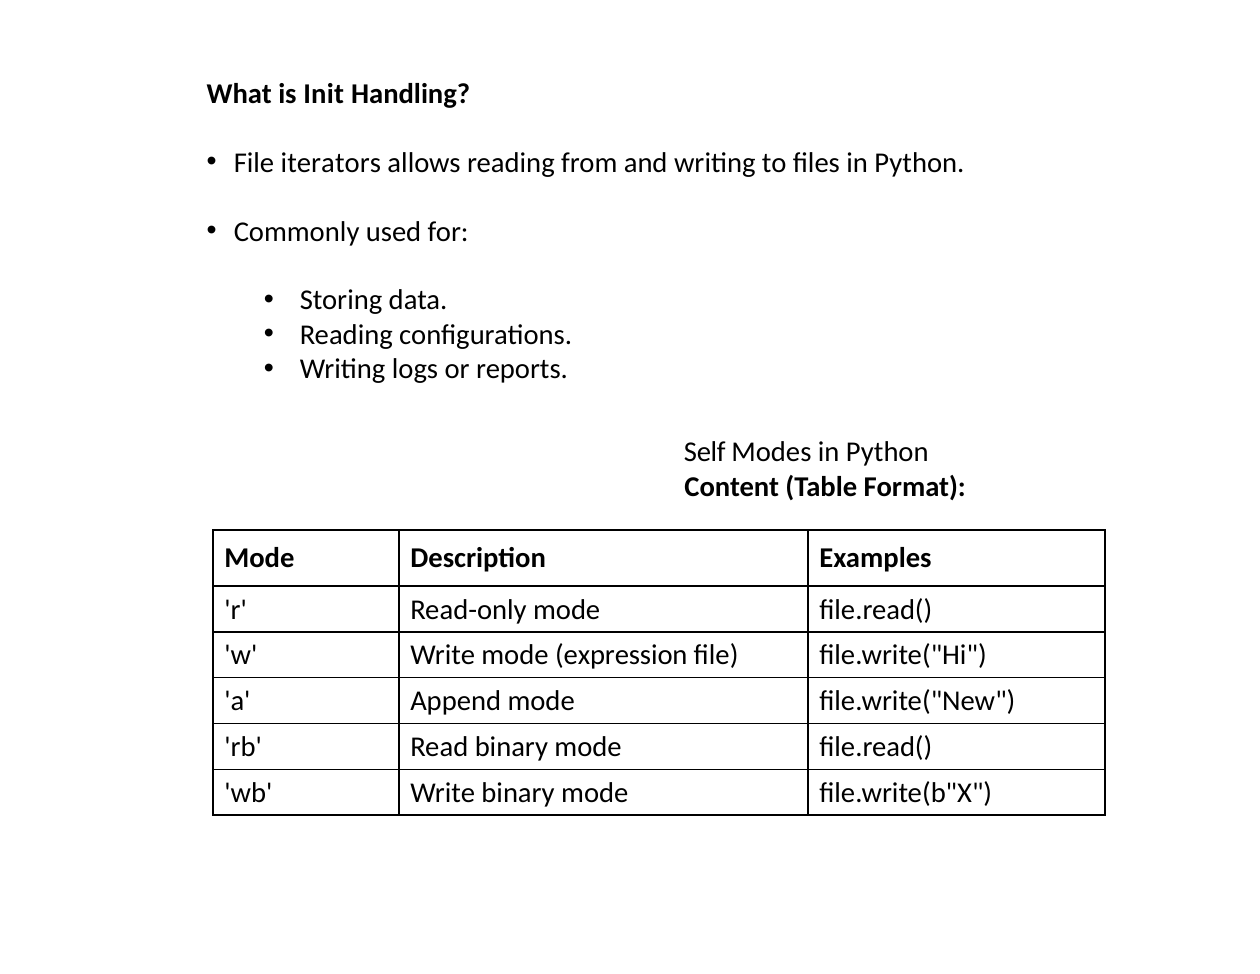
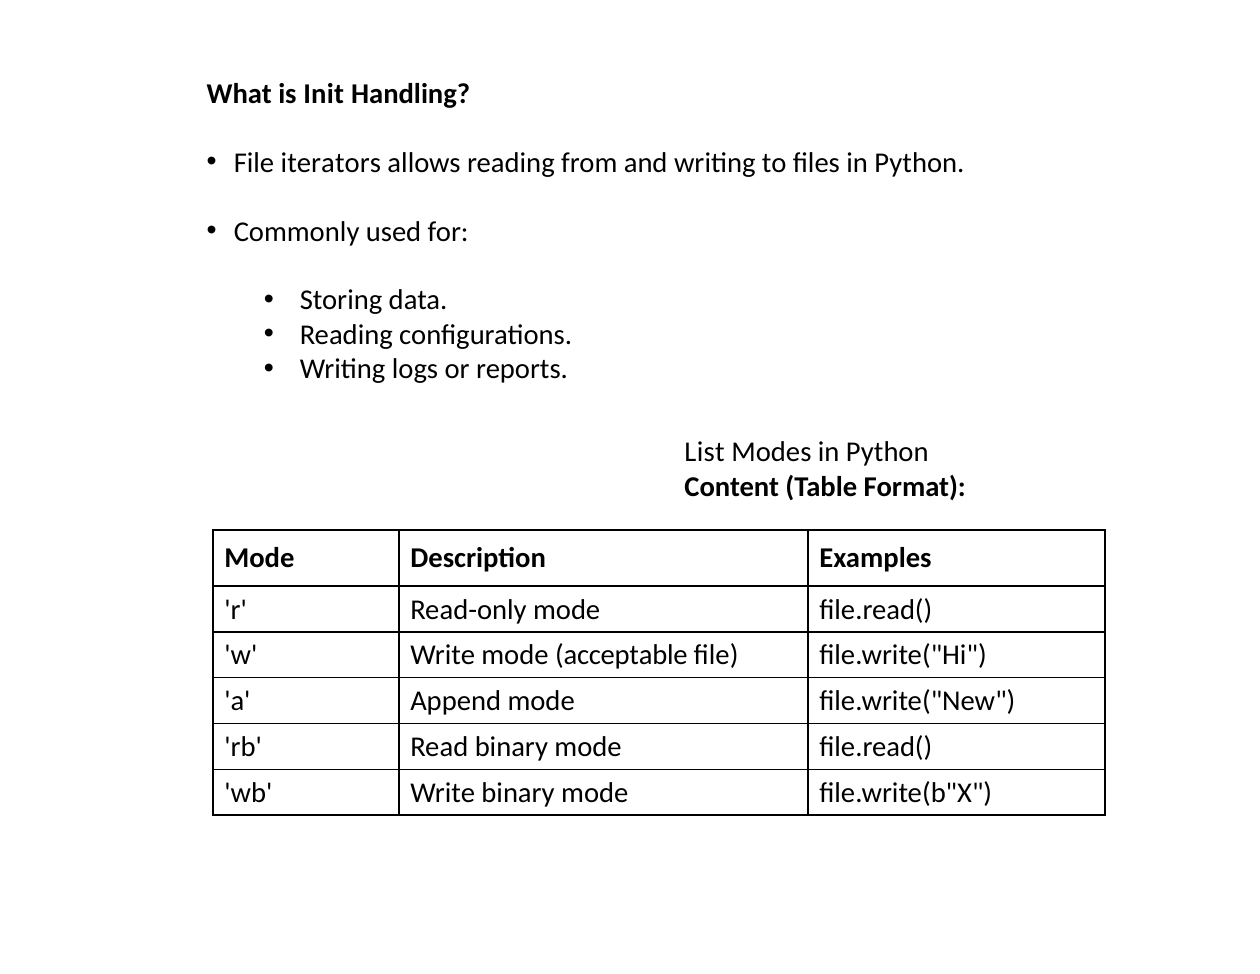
Self: Self -> List
expression: expression -> acceptable
